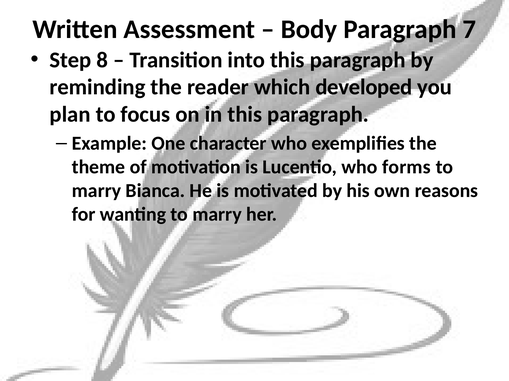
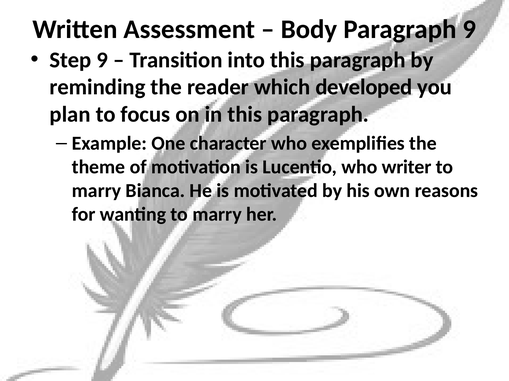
Paragraph 7: 7 -> 9
Step 8: 8 -> 9
forms: forms -> writer
